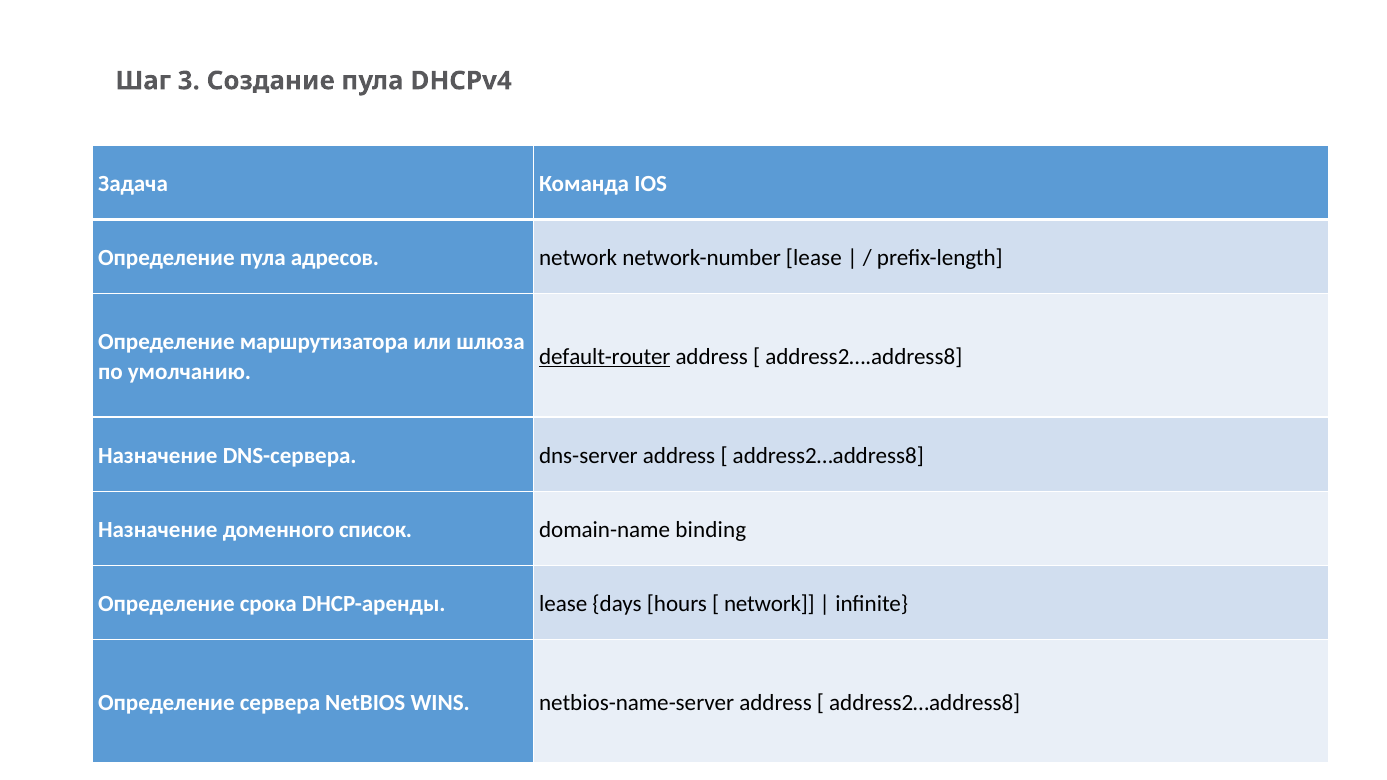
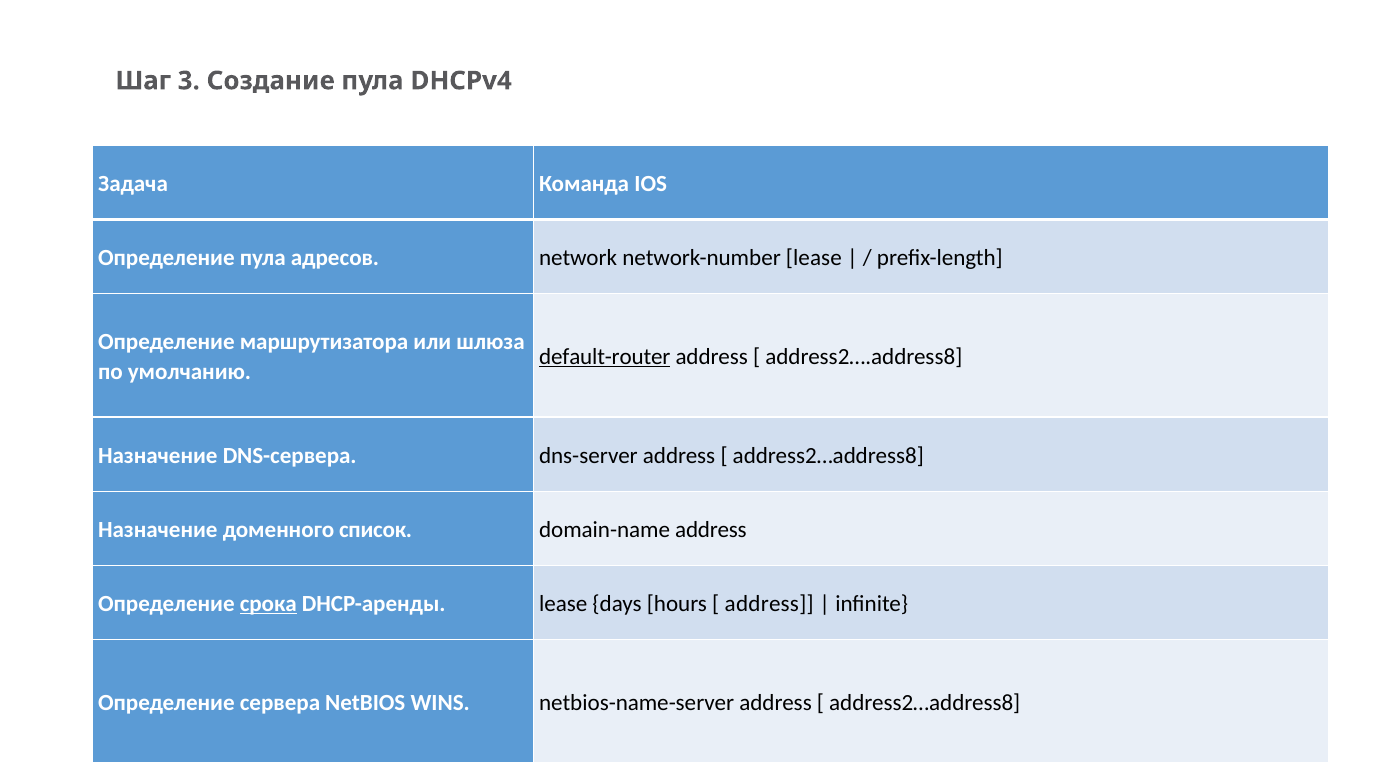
domain-name binding: binding -> address
срока underline: none -> present
network at (769, 604): network -> address
